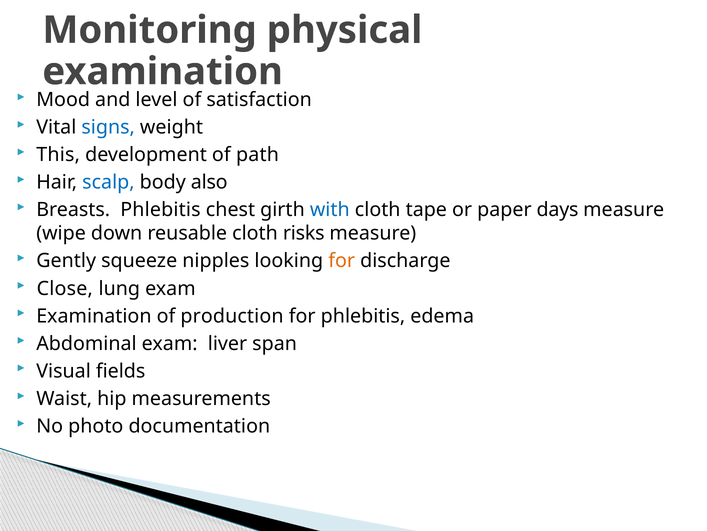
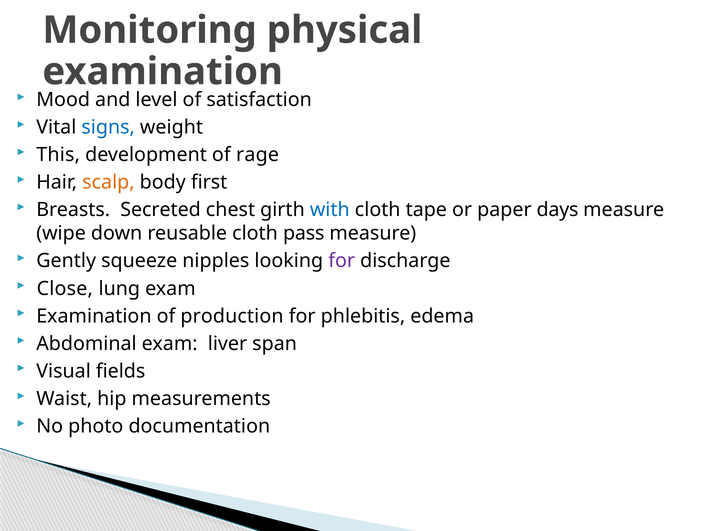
path: path -> rage
scalp colour: blue -> orange
also: also -> first
Breasts Phlebitis: Phlebitis -> Secreted
risks: risks -> pass
for at (342, 261) colour: orange -> purple
